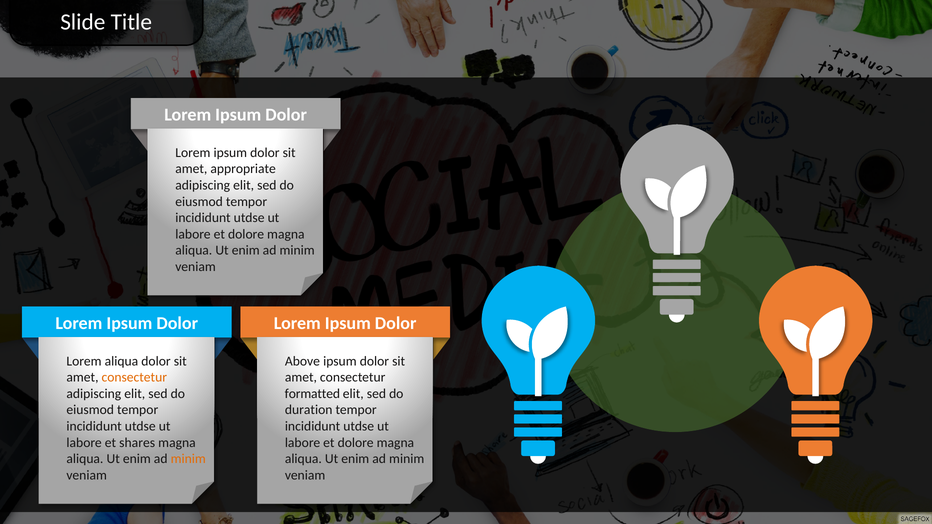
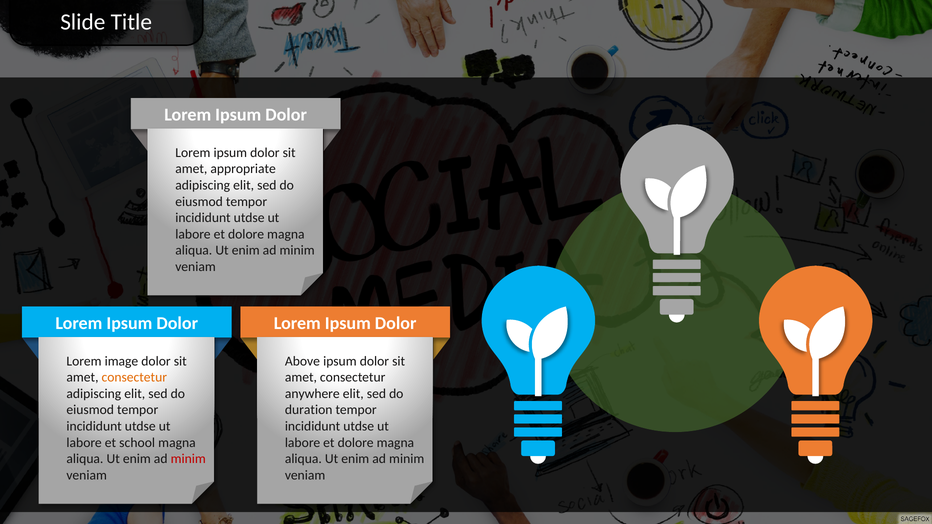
Lorem aliqua: aliqua -> image
formatted: formatted -> anywhere
shares: shares -> school
minim at (188, 459) colour: orange -> red
